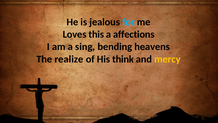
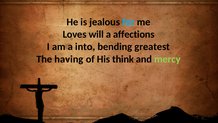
this: this -> will
sing: sing -> into
heavens: heavens -> greatest
realize: realize -> having
mercy colour: yellow -> light green
